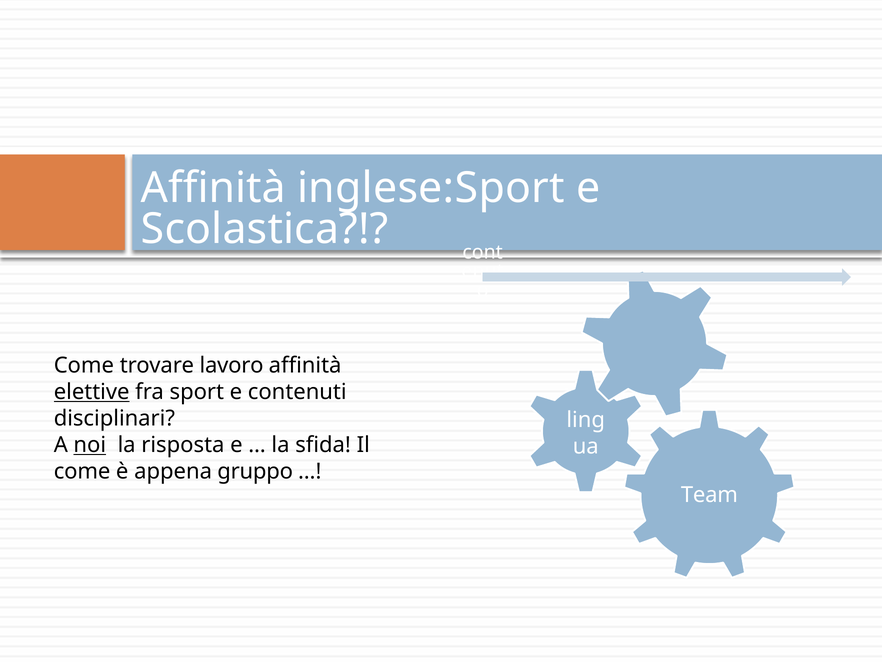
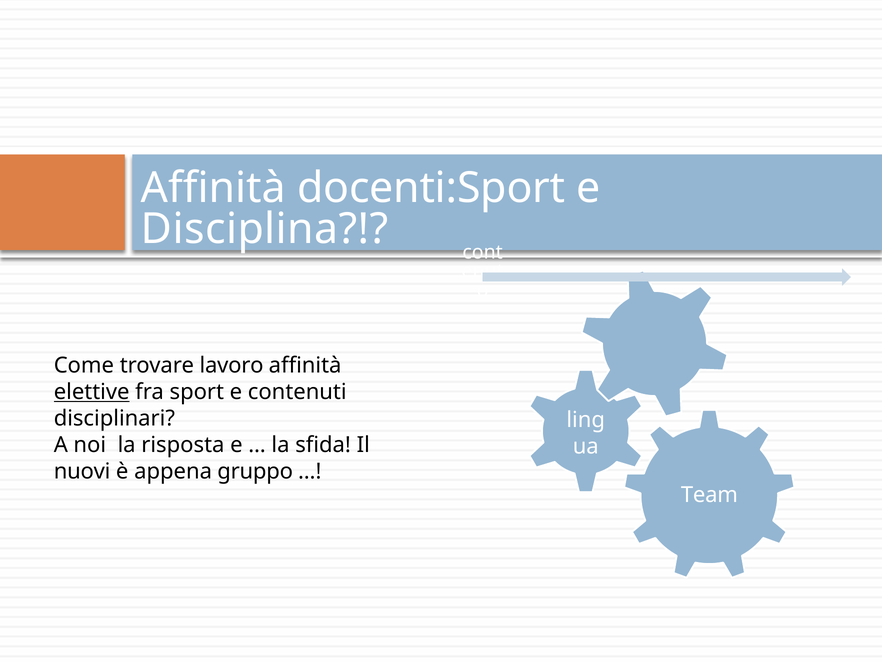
inglese:Sport: inglese:Sport -> docenti:Sport
Scolastica: Scolastica -> Disciplina
noi underline: present -> none
come at (82, 471): come -> nuovi
